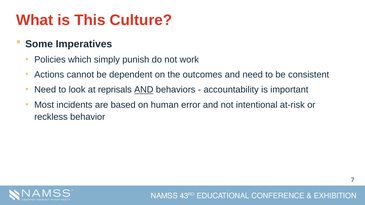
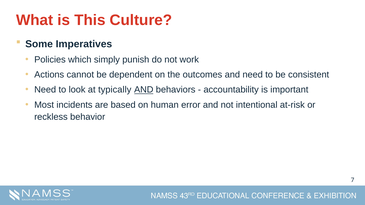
reprisals: reprisals -> typically
